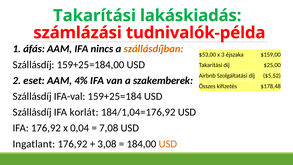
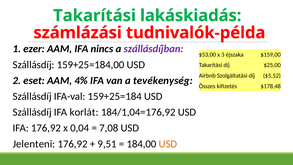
áfás: áfás -> ezer
szállásdíjban colour: orange -> purple
szakemberek: szakemberek -> tevékenység
Ingatlant: Ingatlant -> Jelenteni
3,08: 3,08 -> 9,51
